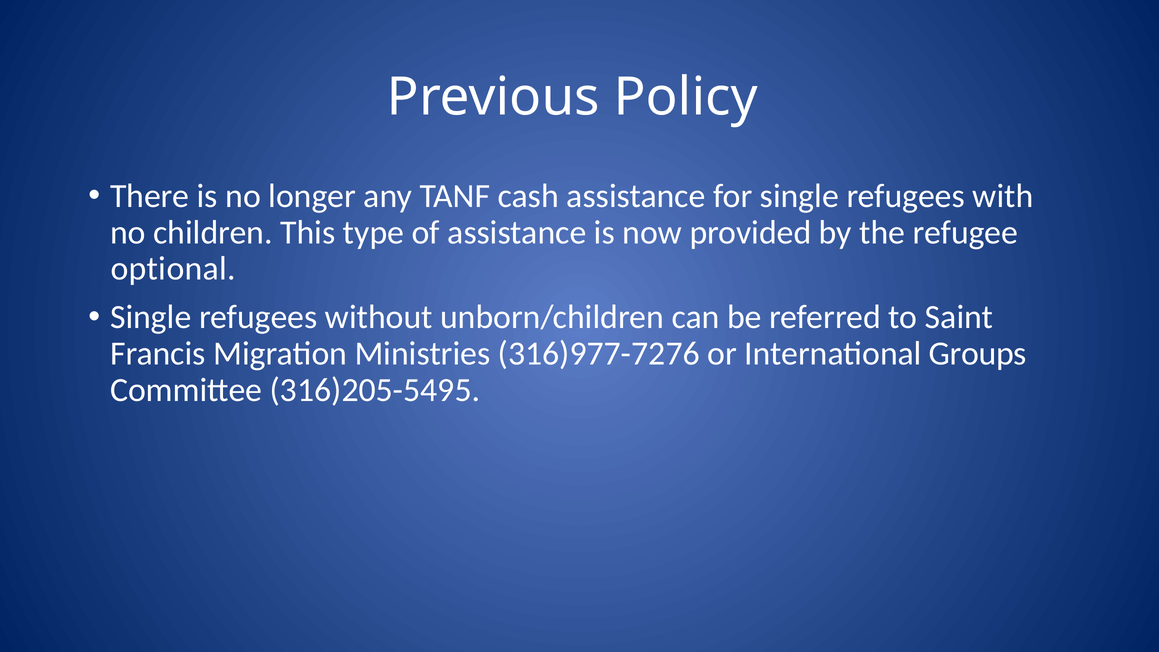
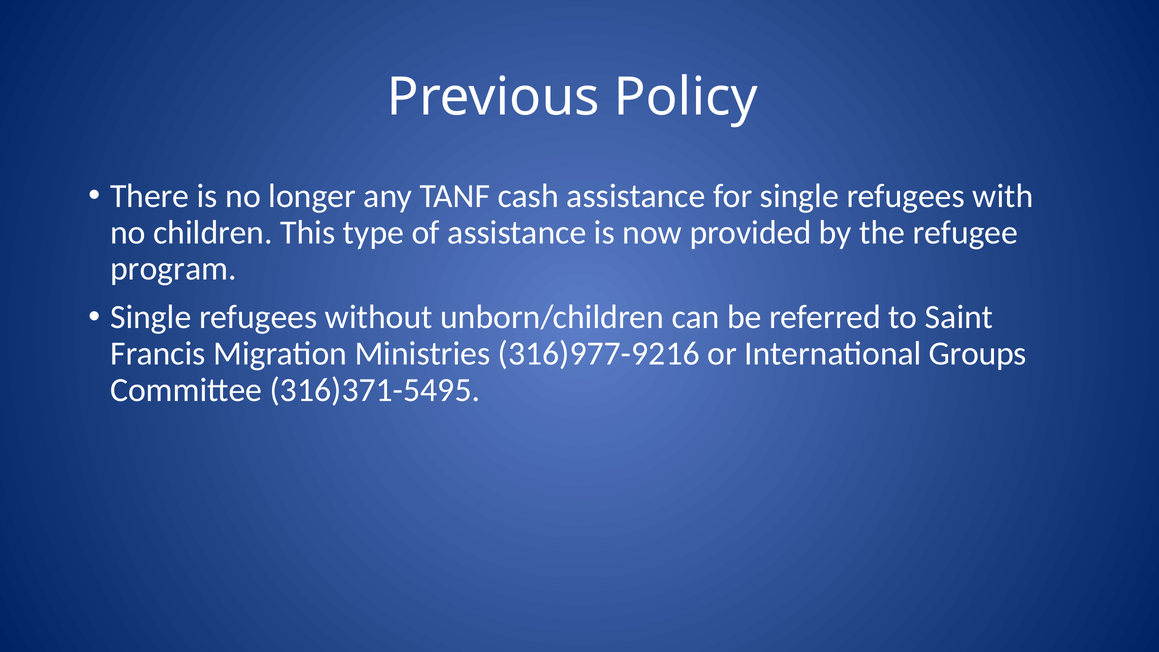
optional: optional -> program
316)977-7276: 316)977-7276 -> 316)977-9216
316)205-5495: 316)205-5495 -> 316)371-5495
